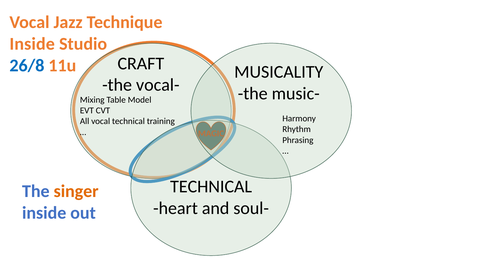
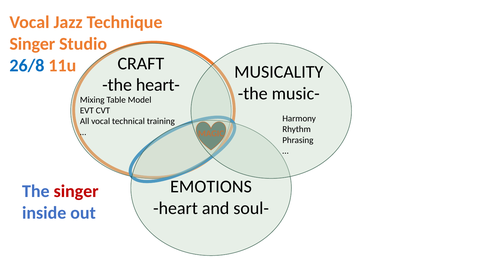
Inside at (32, 44): Inside -> Singer
vocal-: vocal- -> heart-
TECHNICAL at (211, 187): TECHNICAL -> EMOTIONS
singer at (76, 192) colour: orange -> red
